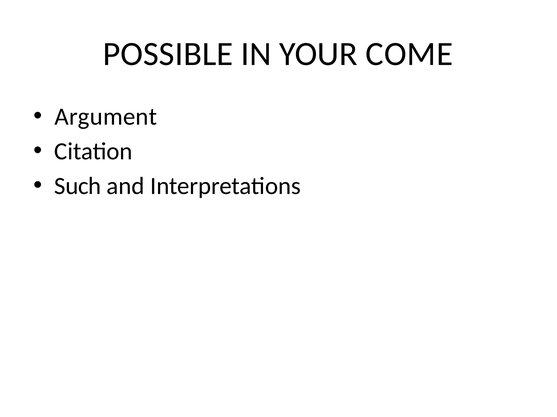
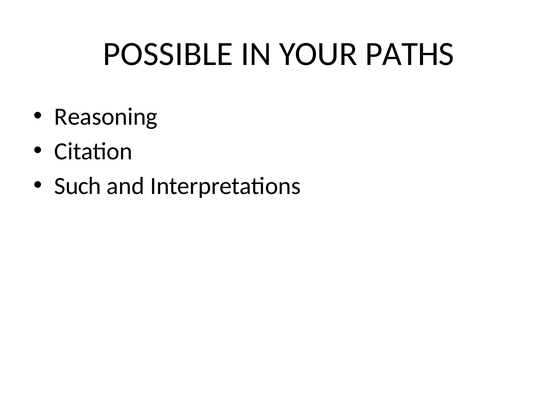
COME: COME -> PATHS
Argument: Argument -> Reasoning
